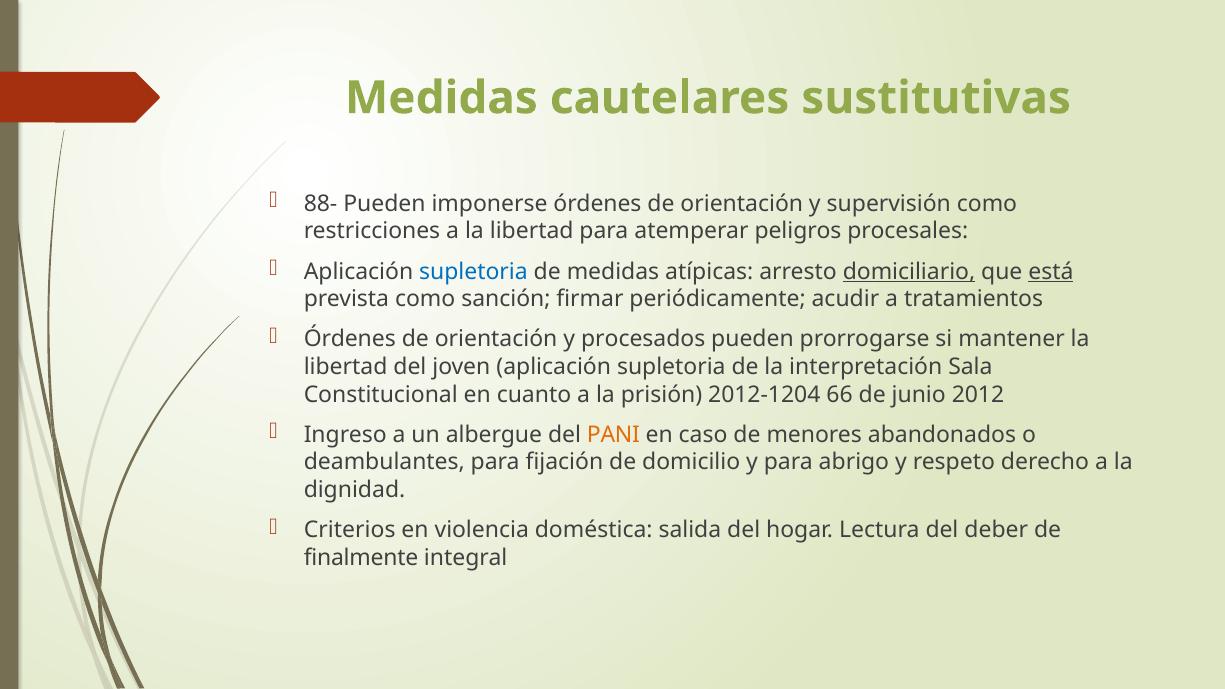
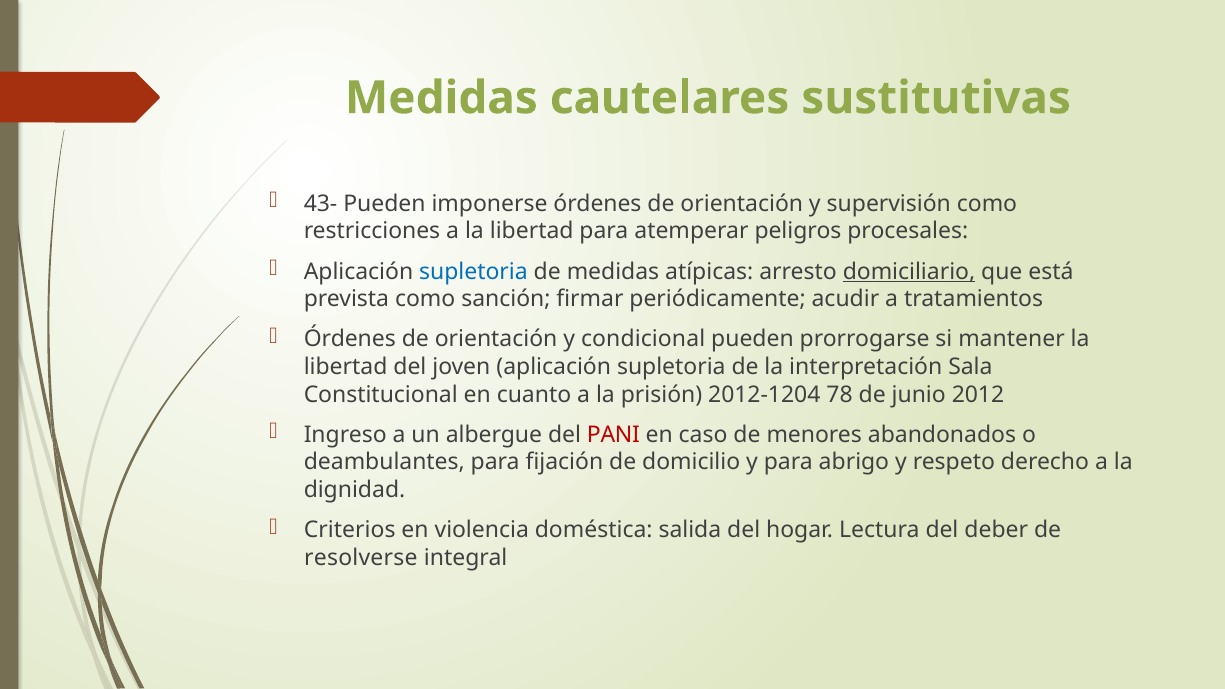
88-: 88- -> 43-
está underline: present -> none
procesados: procesados -> condicional
66: 66 -> 78
PANI colour: orange -> red
finalmente: finalmente -> resolverse
